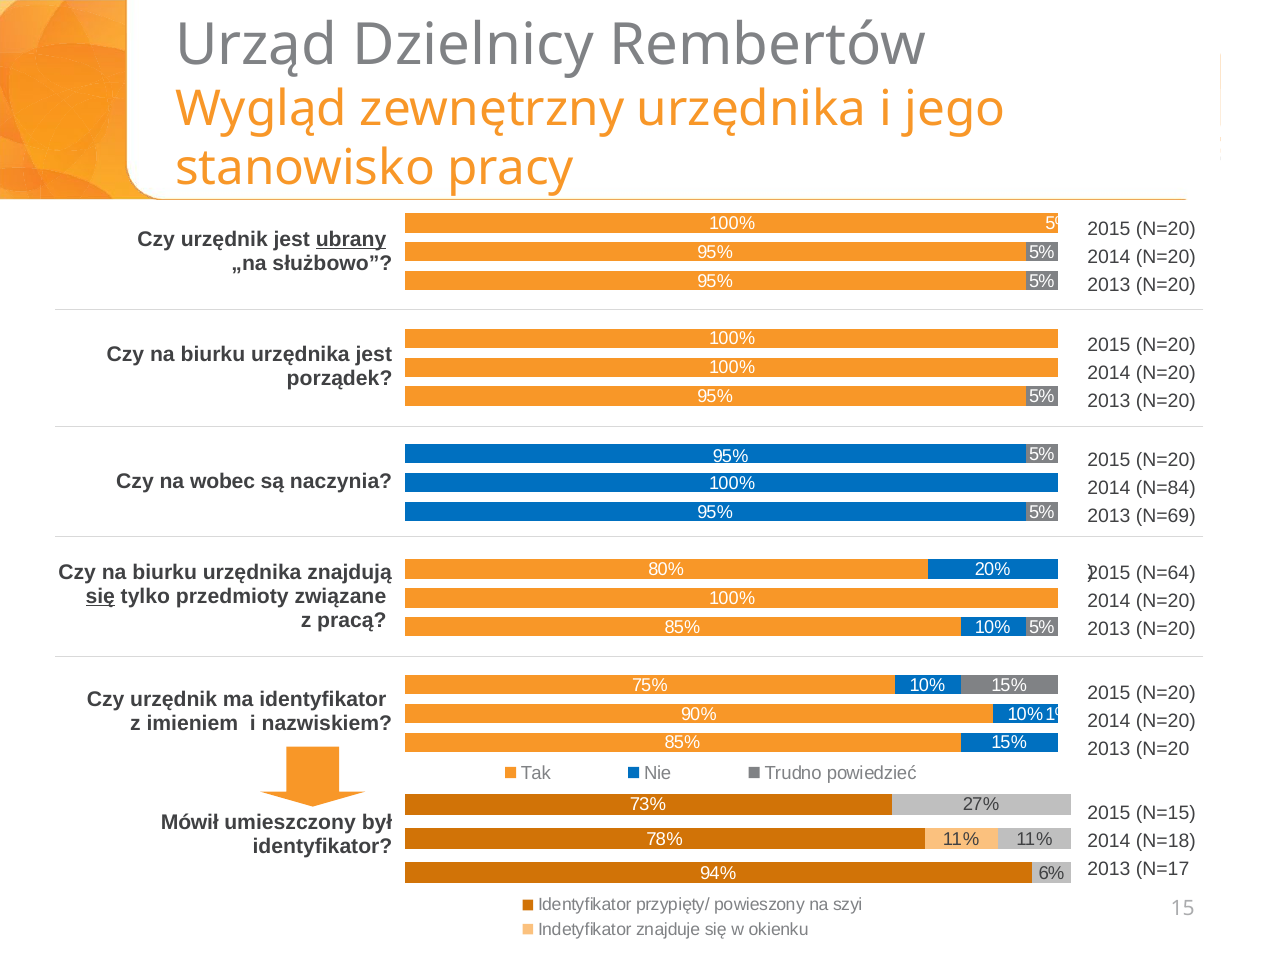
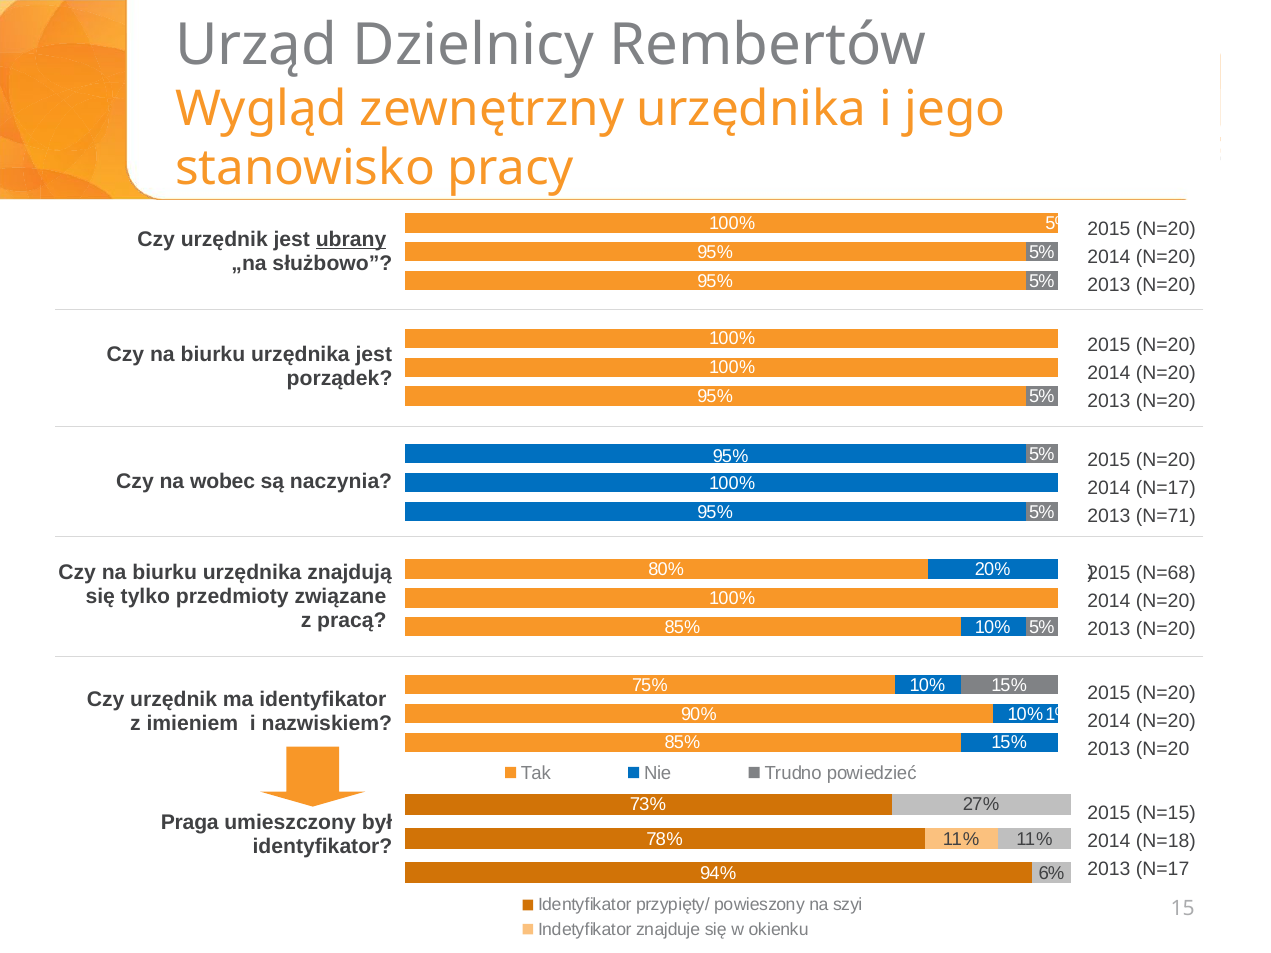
2014 N=84: N=84 -> N=17
N=69: N=69 -> N=71
N=64: N=64 -> N=68
się at (100, 597) underline: present -> none
Mówił: Mówił -> Praga
